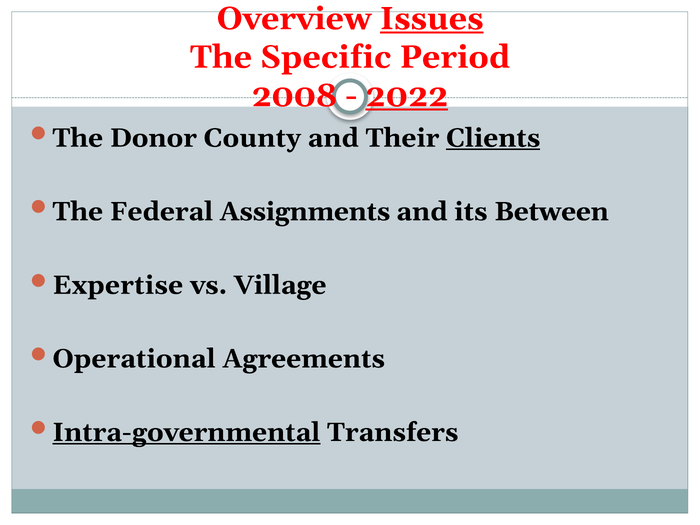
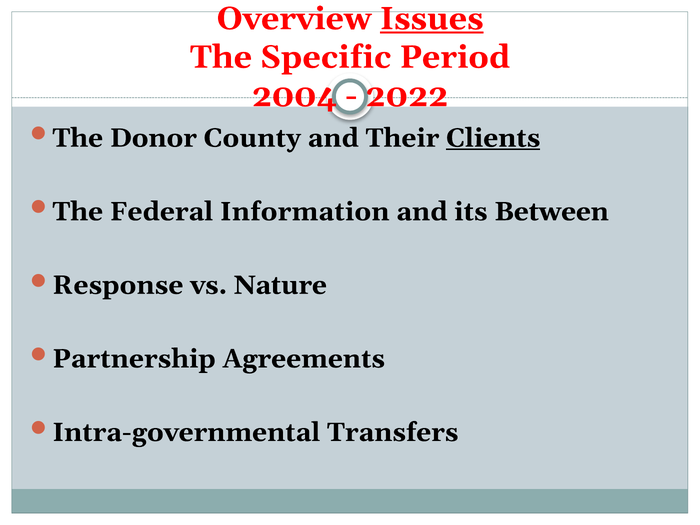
2008: 2008 -> 2004
2022 underline: present -> none
Assignments: Assignments -> Information
Expertise: Expertise -> Response
Village: Village -> Nature
Operational: Operational -> Partnership
Intra-governmental underline: present -> none
